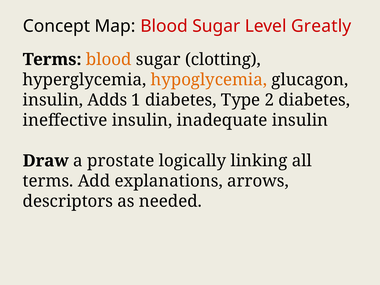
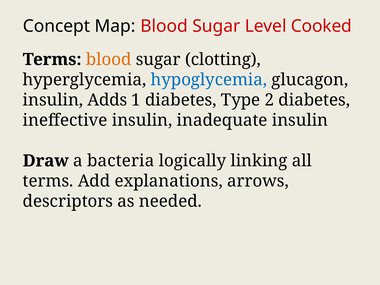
Greatly: Greatly -> Cooked
hypoglycemia colour: orange -> blue
prostate: prostate -> bacteria
